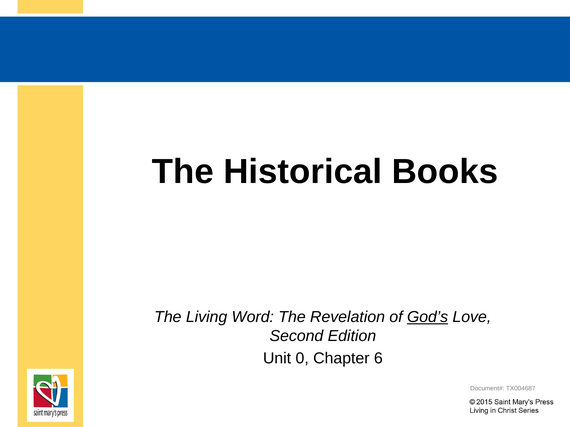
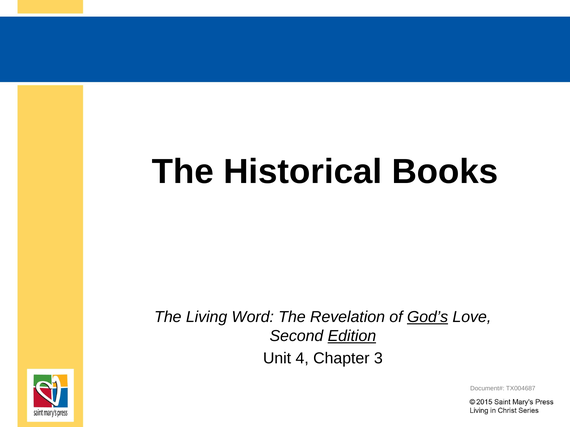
Edition underline: none -> present
0: 0 -> 4
6: 6 -> 3
